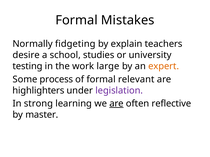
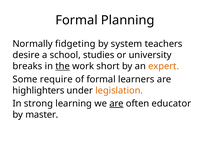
Mistakes: Mistakes -> Planning
explain: explain -> system
testing: testing -> breaks
the underline: none -> present
large: large -> short
process: process -> require
relevant: relevant -> learners
legislation colour: purple -> orange
reflective: reflective -> educator
